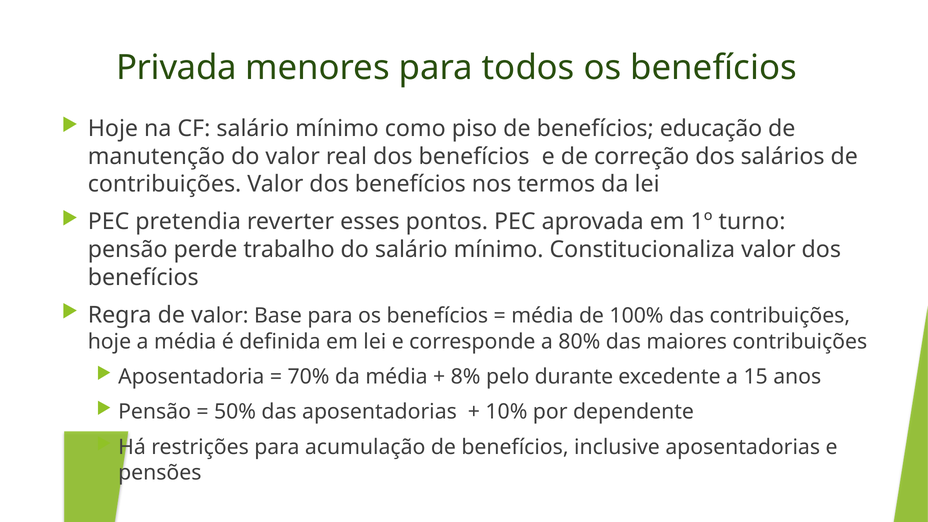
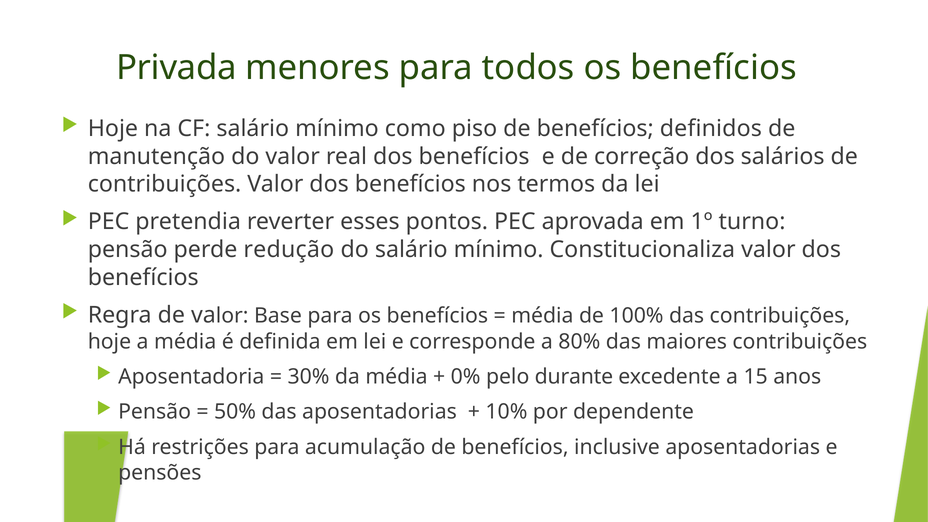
educação: educação -> definidos
trabalho: trabalho -> redução
70%: 70% -> 30%
8%: 8% -> 0%
